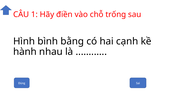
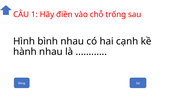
bình bằng: bằng -> nhau
